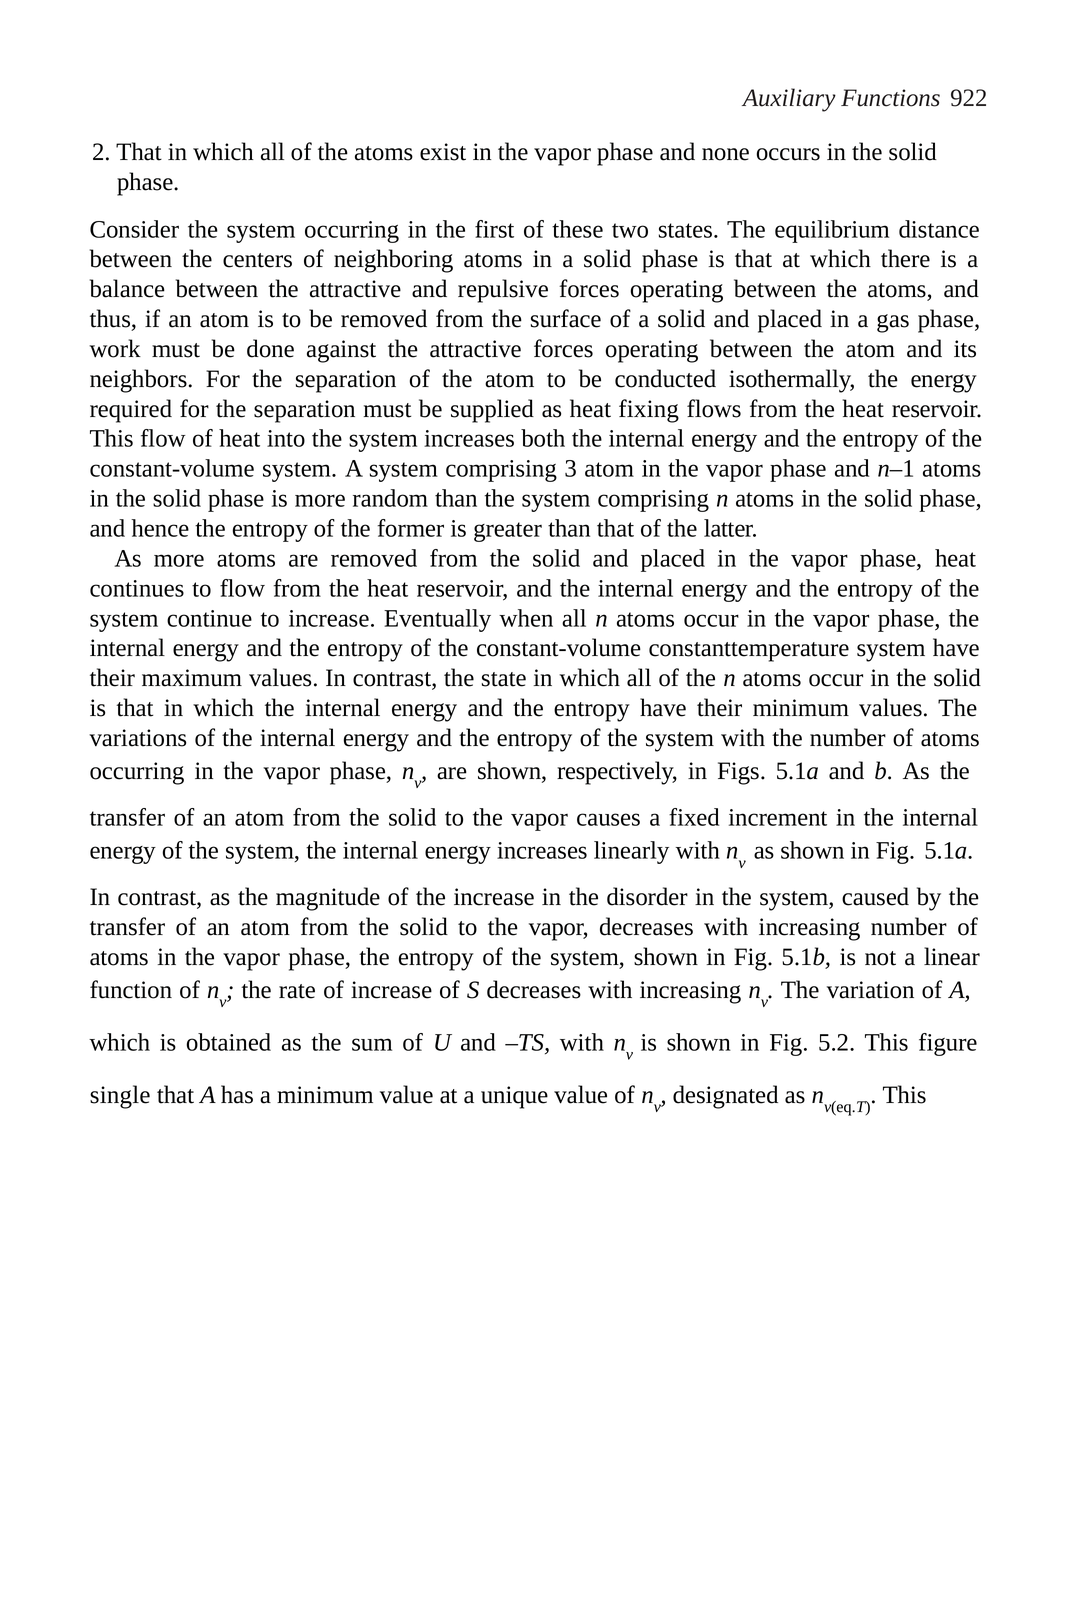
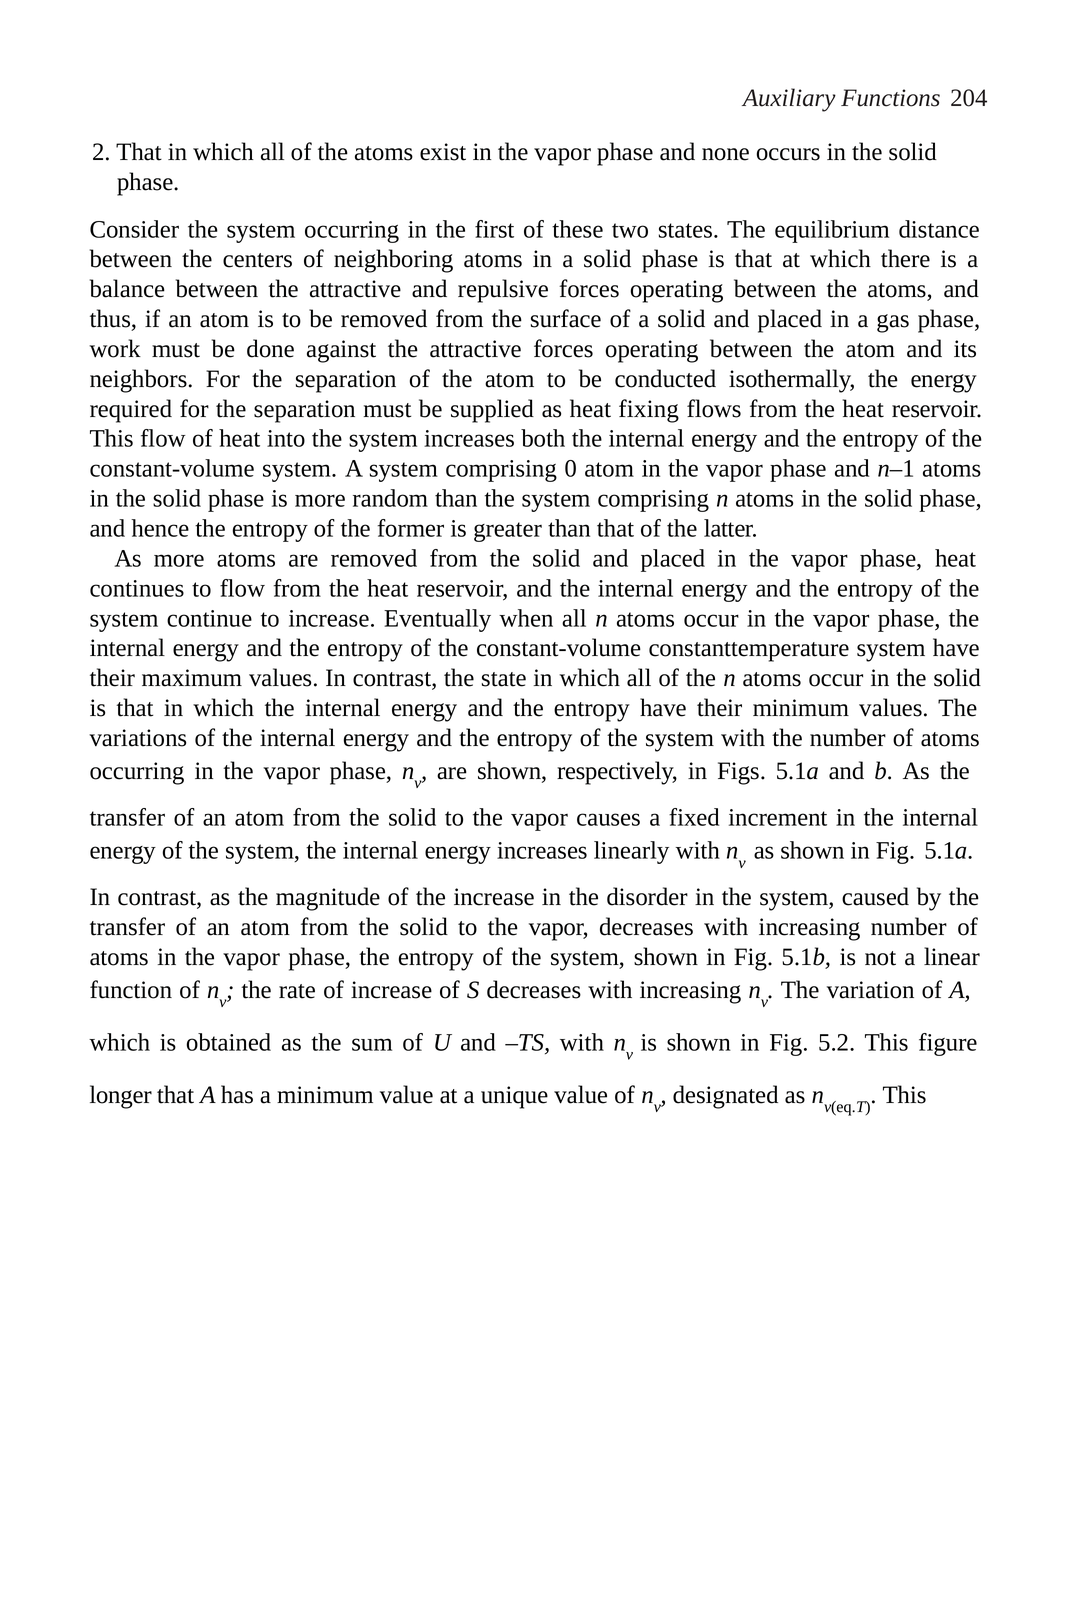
922: 922 -> 204
3: 3 -> 0
single: single -> longer
